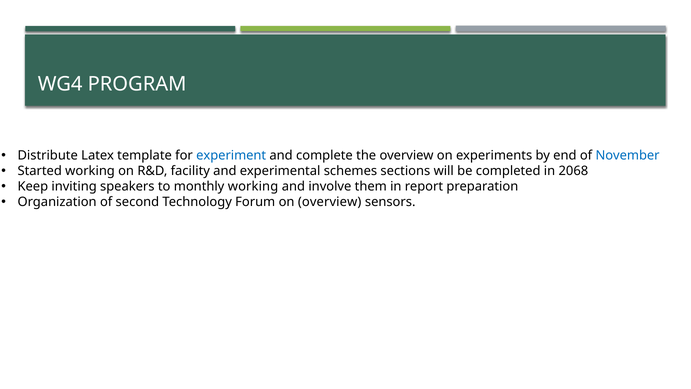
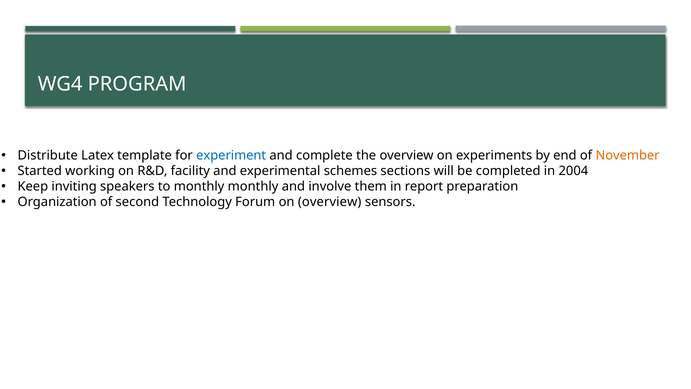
November colour: blue -> orange
2068: 2068 -> 2004
monthly working: working -> monthly
